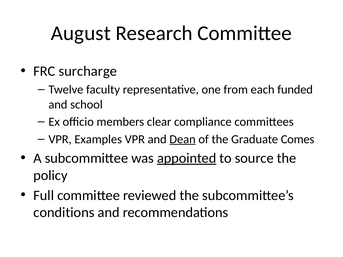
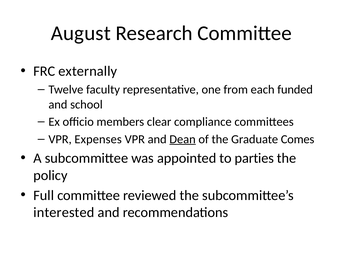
surcharge: surcharge -> externally
Examples: Examples -> Expenses
appointed underline: present -> none
source: source -> parties
conditions: conditions -> interested
